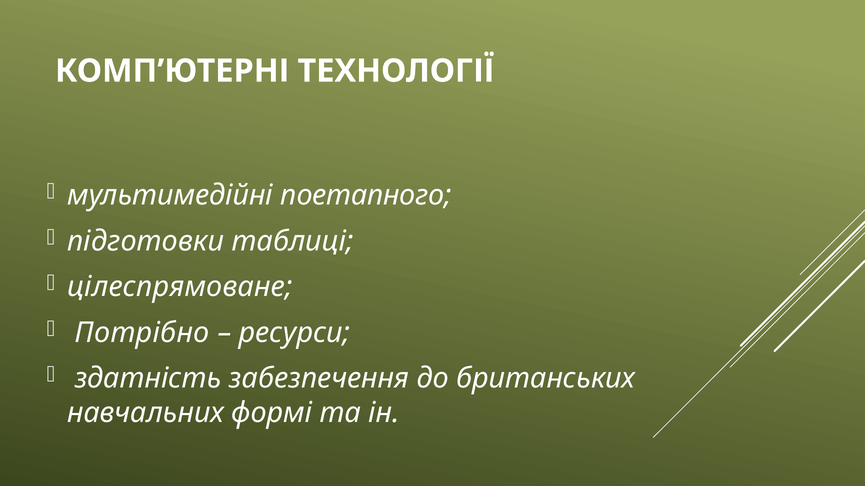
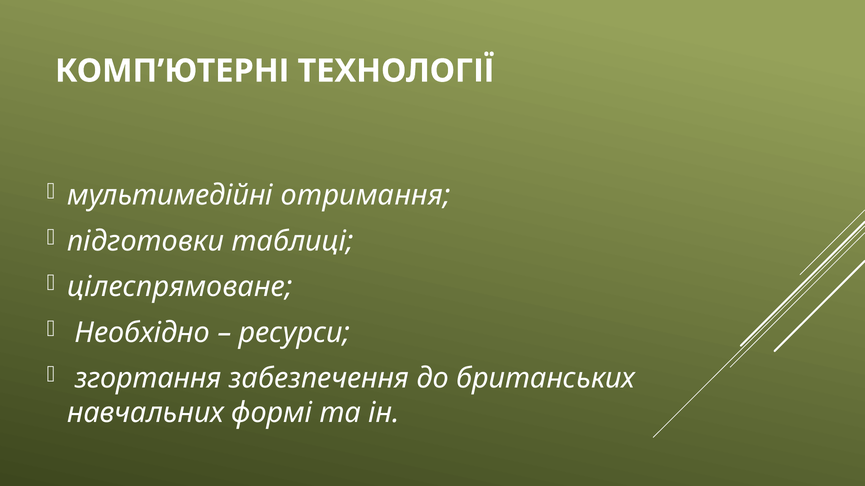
поетапного: поетапного -> отримання
Потрібно: Потрібно -> Необхідно
здатність: здатність -> згортання
